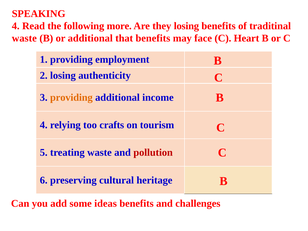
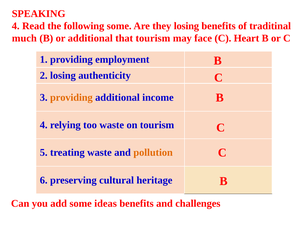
following more: more -> some
waste at (24, 38): waste -> much
that benefits: benefits -> tourism
too crafts: crafts -> waste
pollution colour: red -> orange
